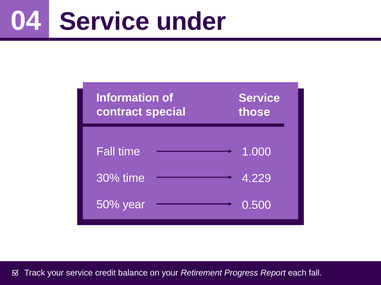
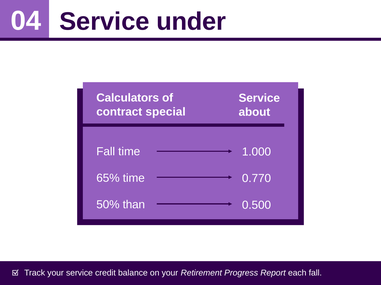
Information: Information -> Calculators
those: those -> about
30%: 30% -> 65%
4.229: 4.229 -> 0.770
year: year -> than
